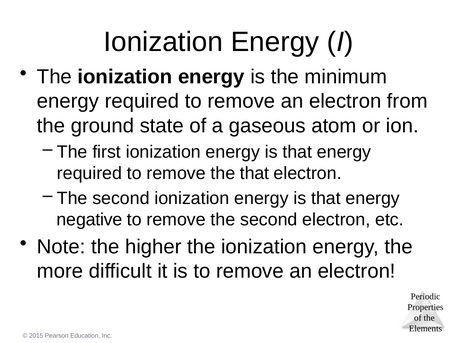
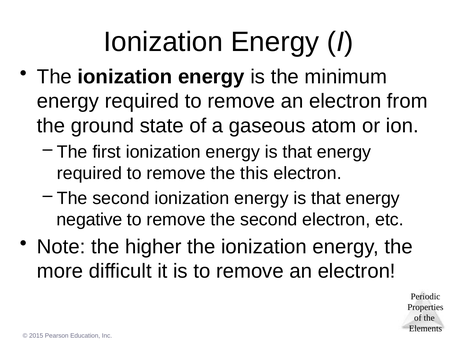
the that: that -> this
